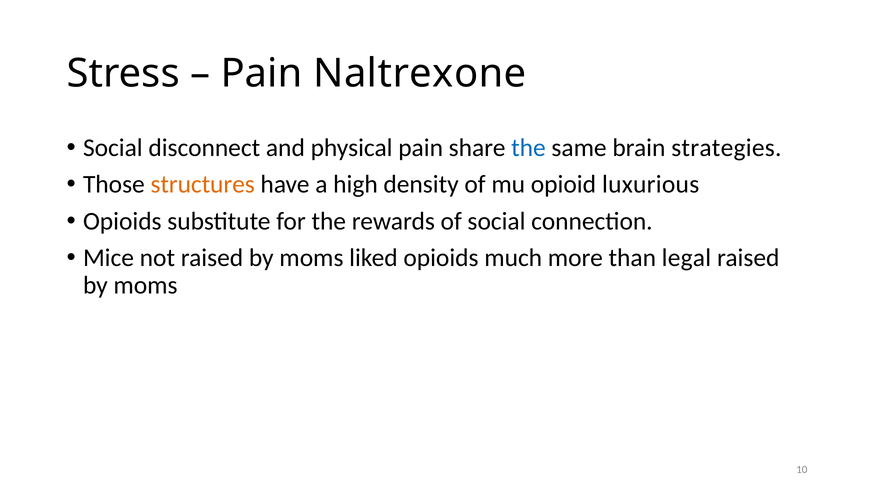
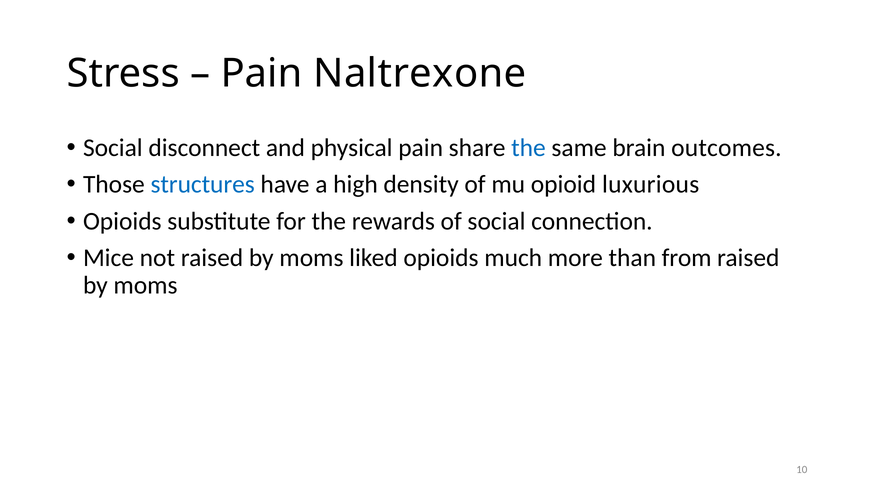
strategies: strategies -> outcomes
structures colour: orange -> blue
legal: legal -> from
